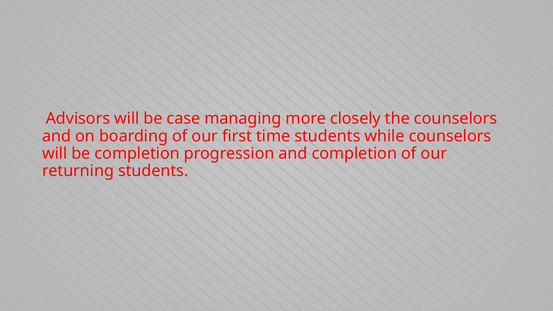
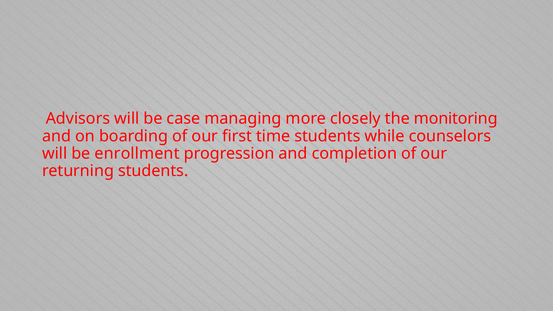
the counselors: counselors -> monitoring
be completion: completion -> enrollment
